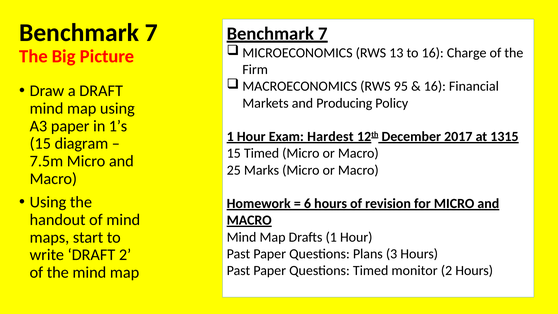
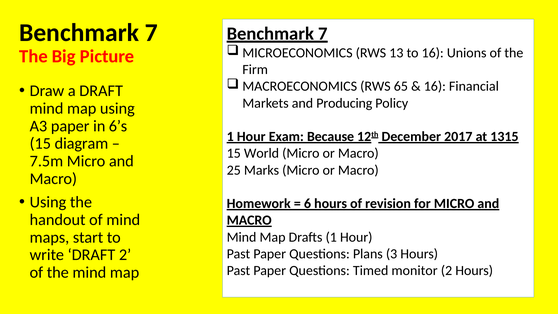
Charge: Charge -> Unions
95: 95 -> 65
1’s: 1’s -> 6’s
Hardest: Hardest -> Because
15 Timed: Timed -> World
